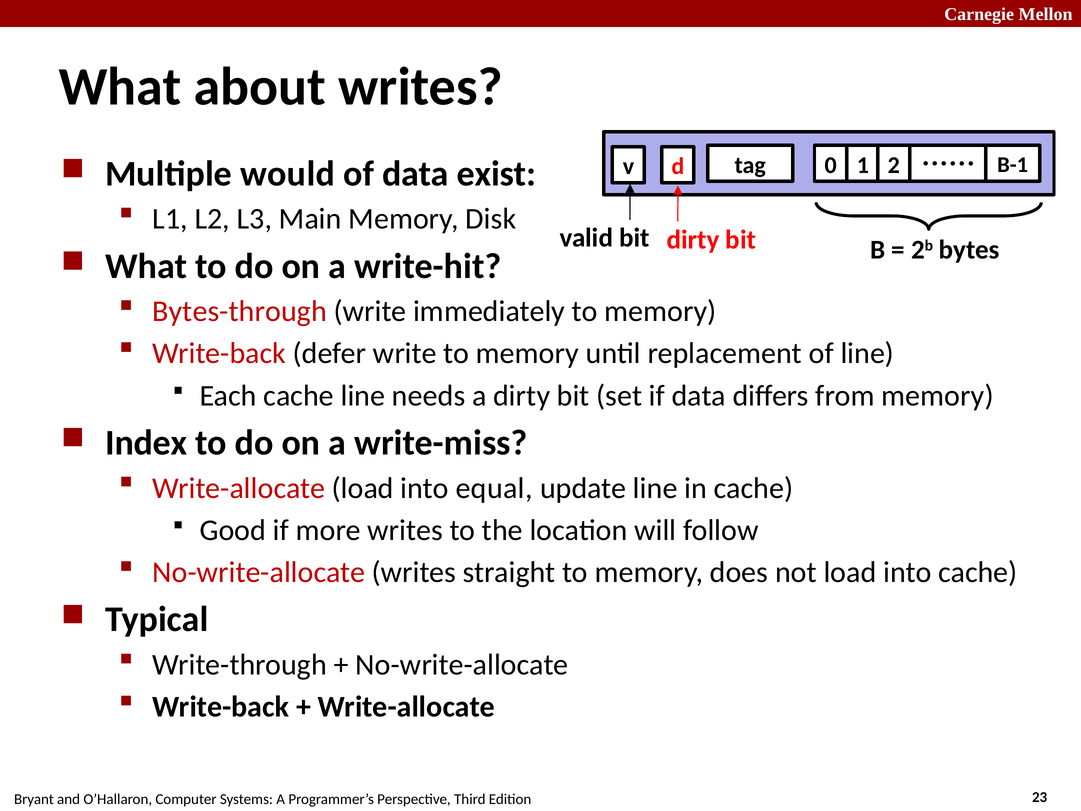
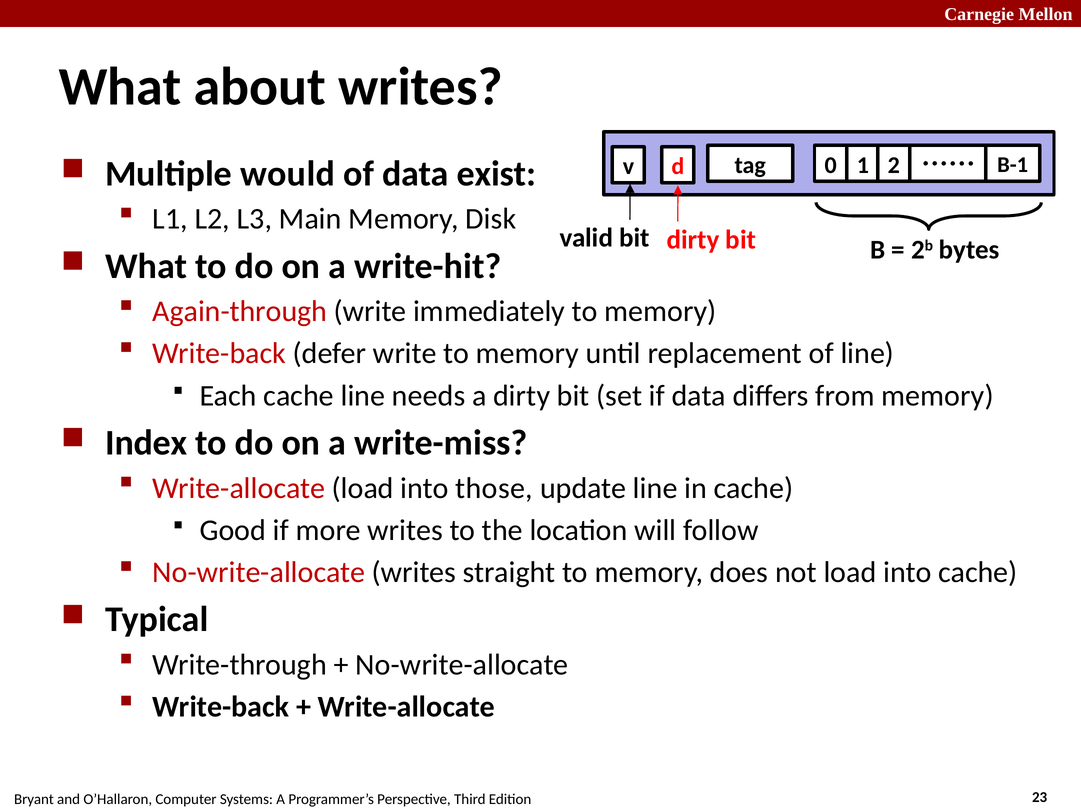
Bytes-through: Bytes-through -> Again-through
equal: equal -> those
